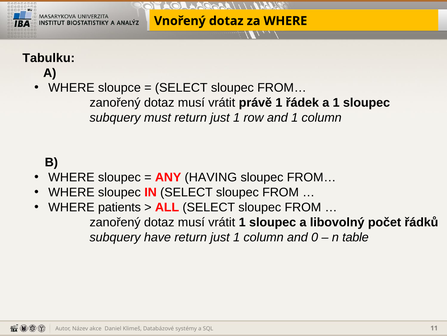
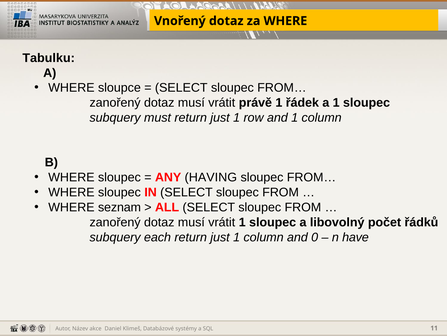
patients: patients -> seznam
have: have -> each
table: table -> have
